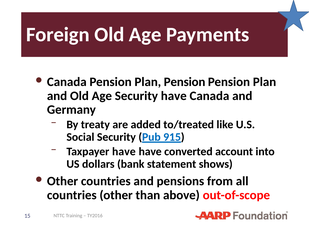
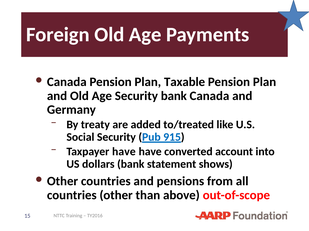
Plan Pension: Pension -> Taxable
Security have: have -> bank
